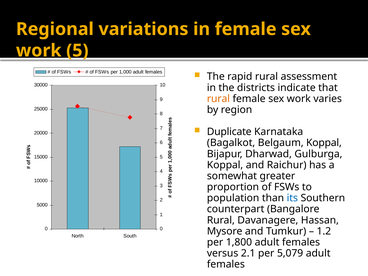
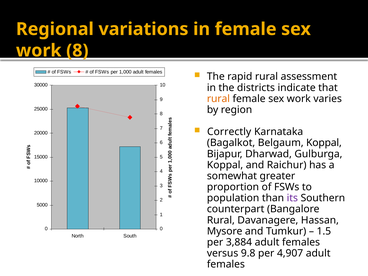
work 5: 5 -> 8
Duplicate: Duplicate -> Correctly
its colour: blue -> purple
1.2: 1.2 -> 1.5
1,800: 1,800 -> 3,884
2.1: 2.1 -> 9.8
5,079: 5,079 -> 4,907
